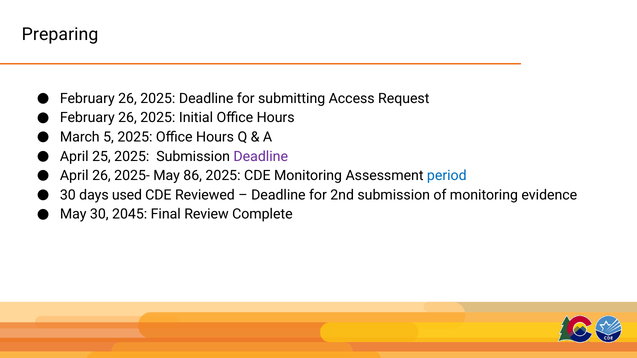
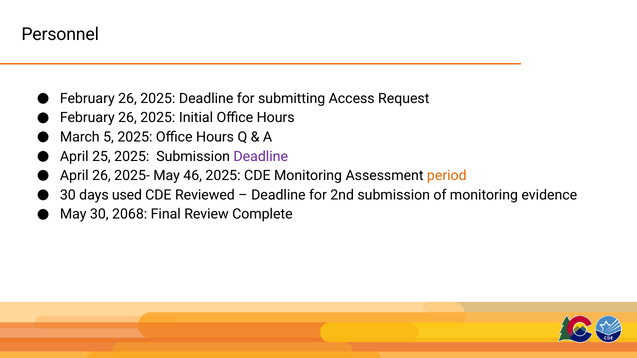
Preparing: Preparing -> Personnel
86: 86 -> 46
period colour: blue -> orange
2045: 2045 -> 2068
